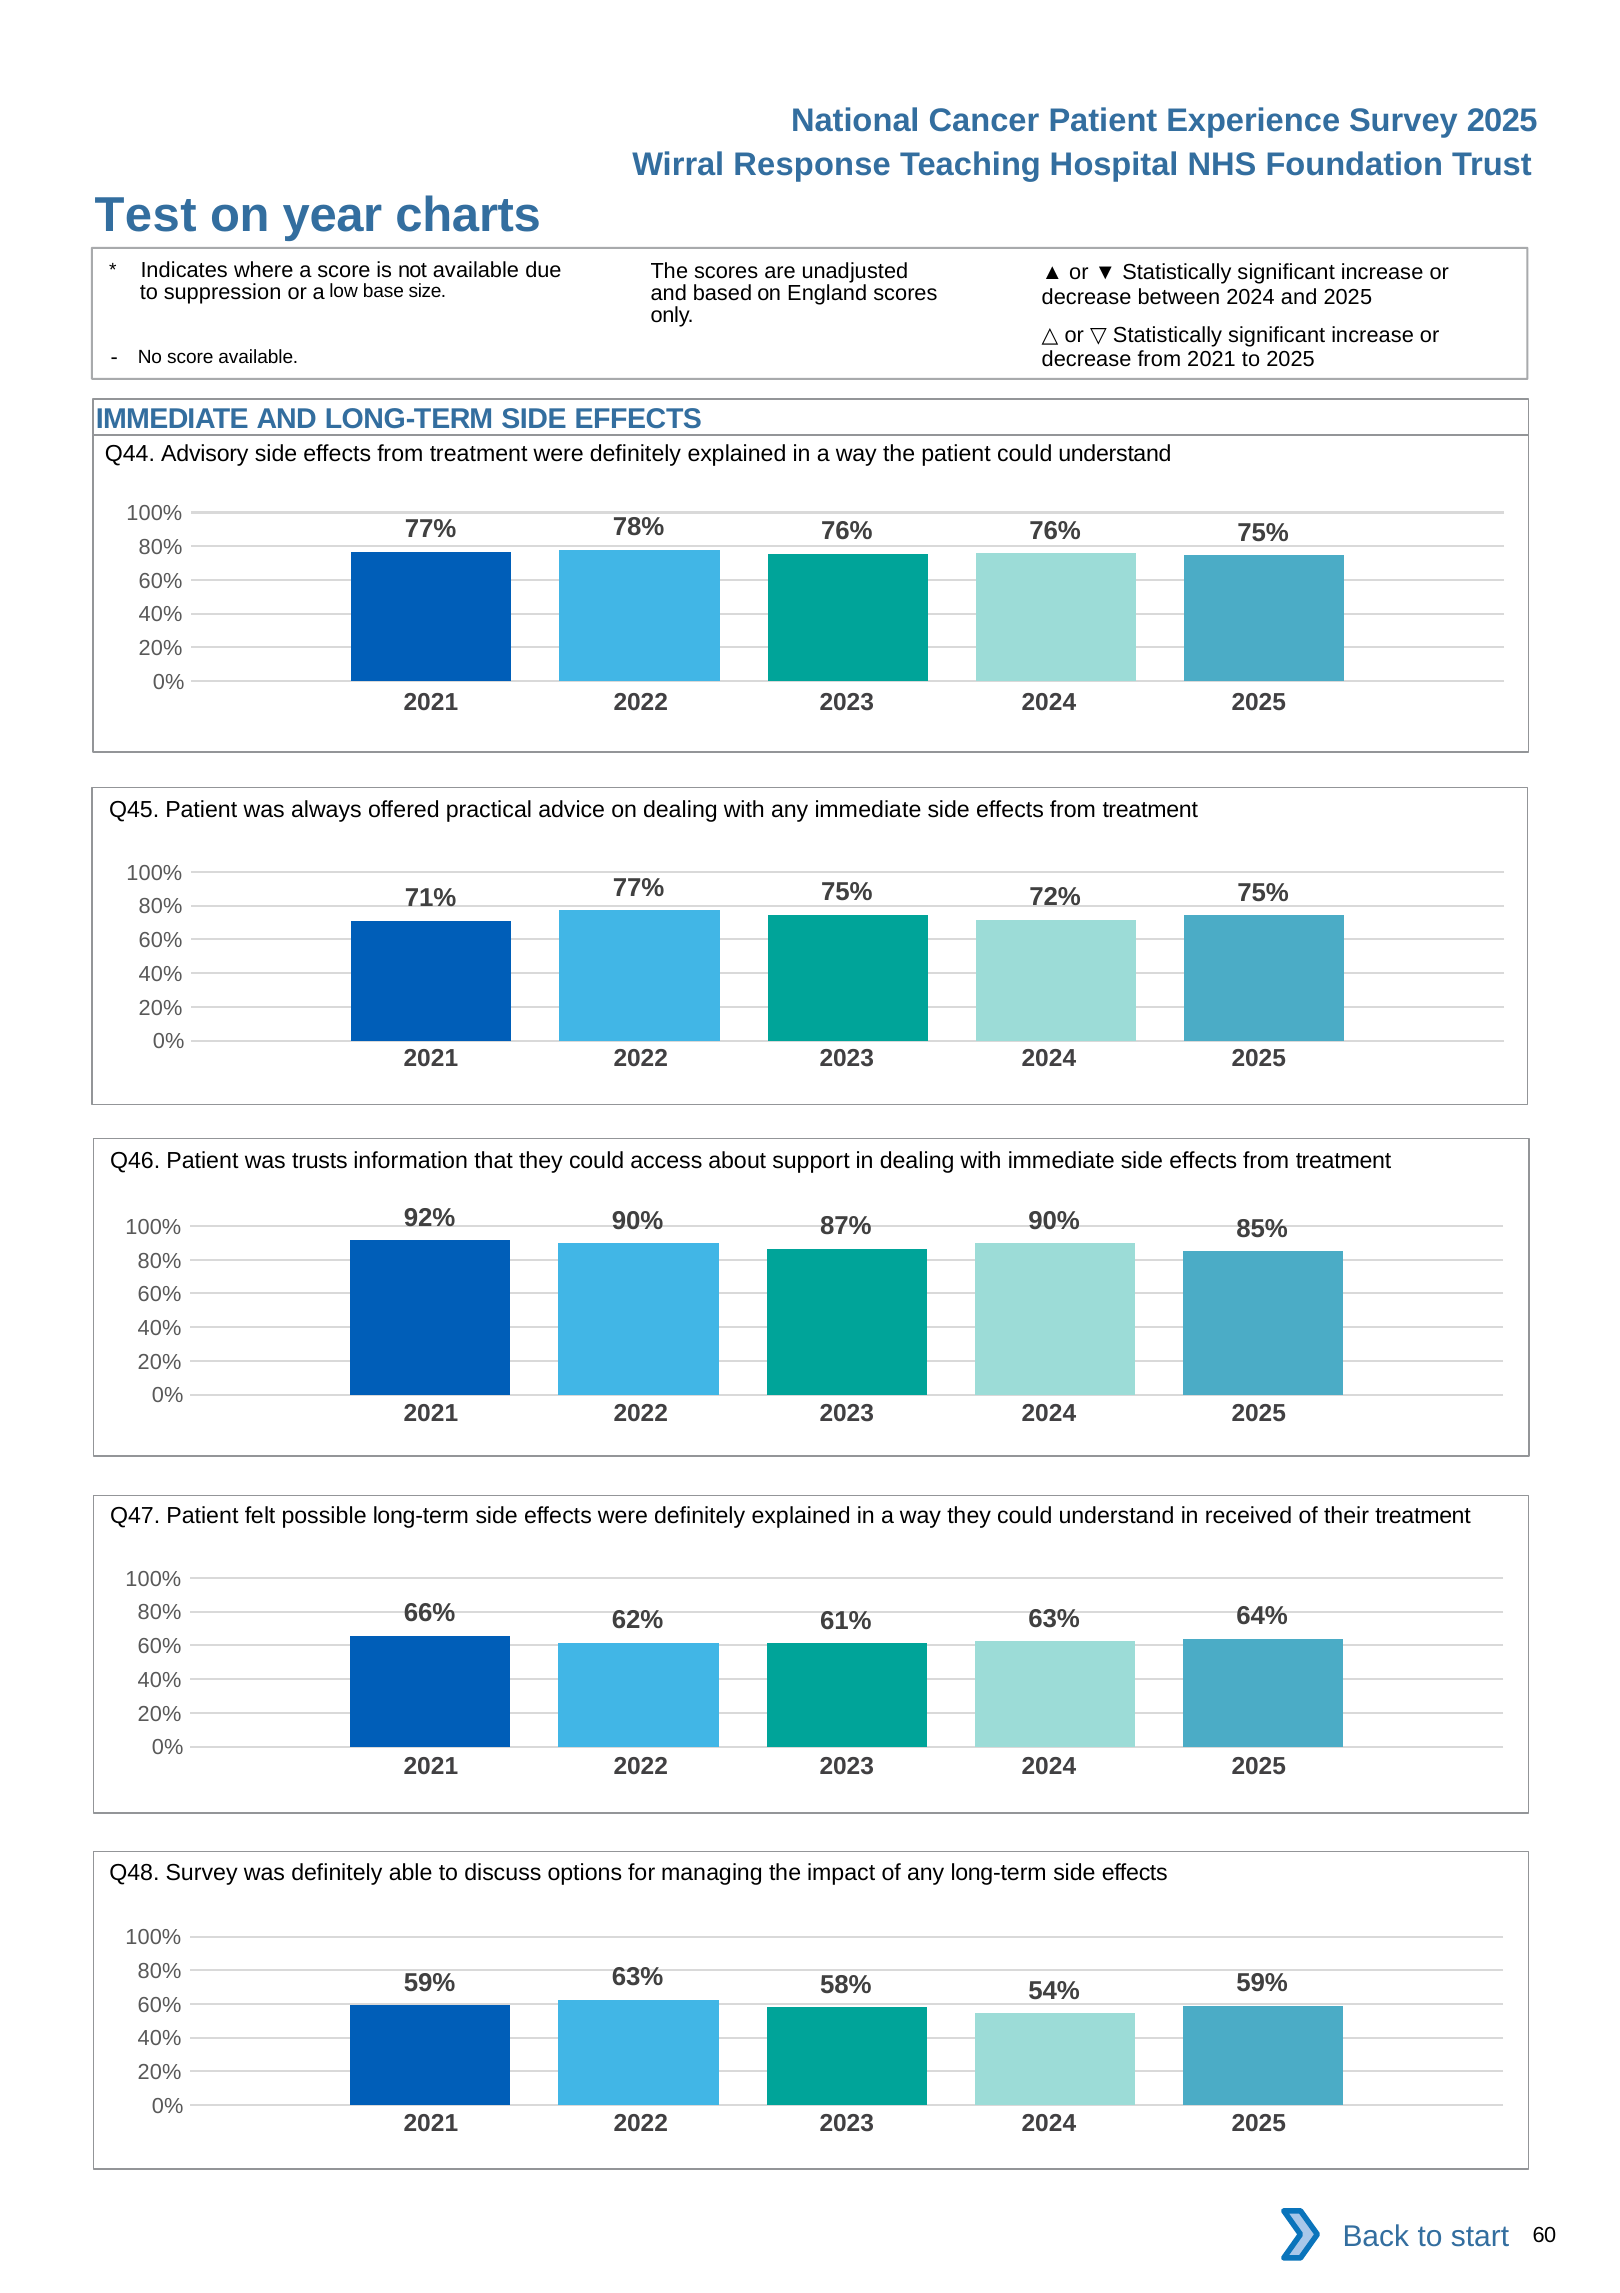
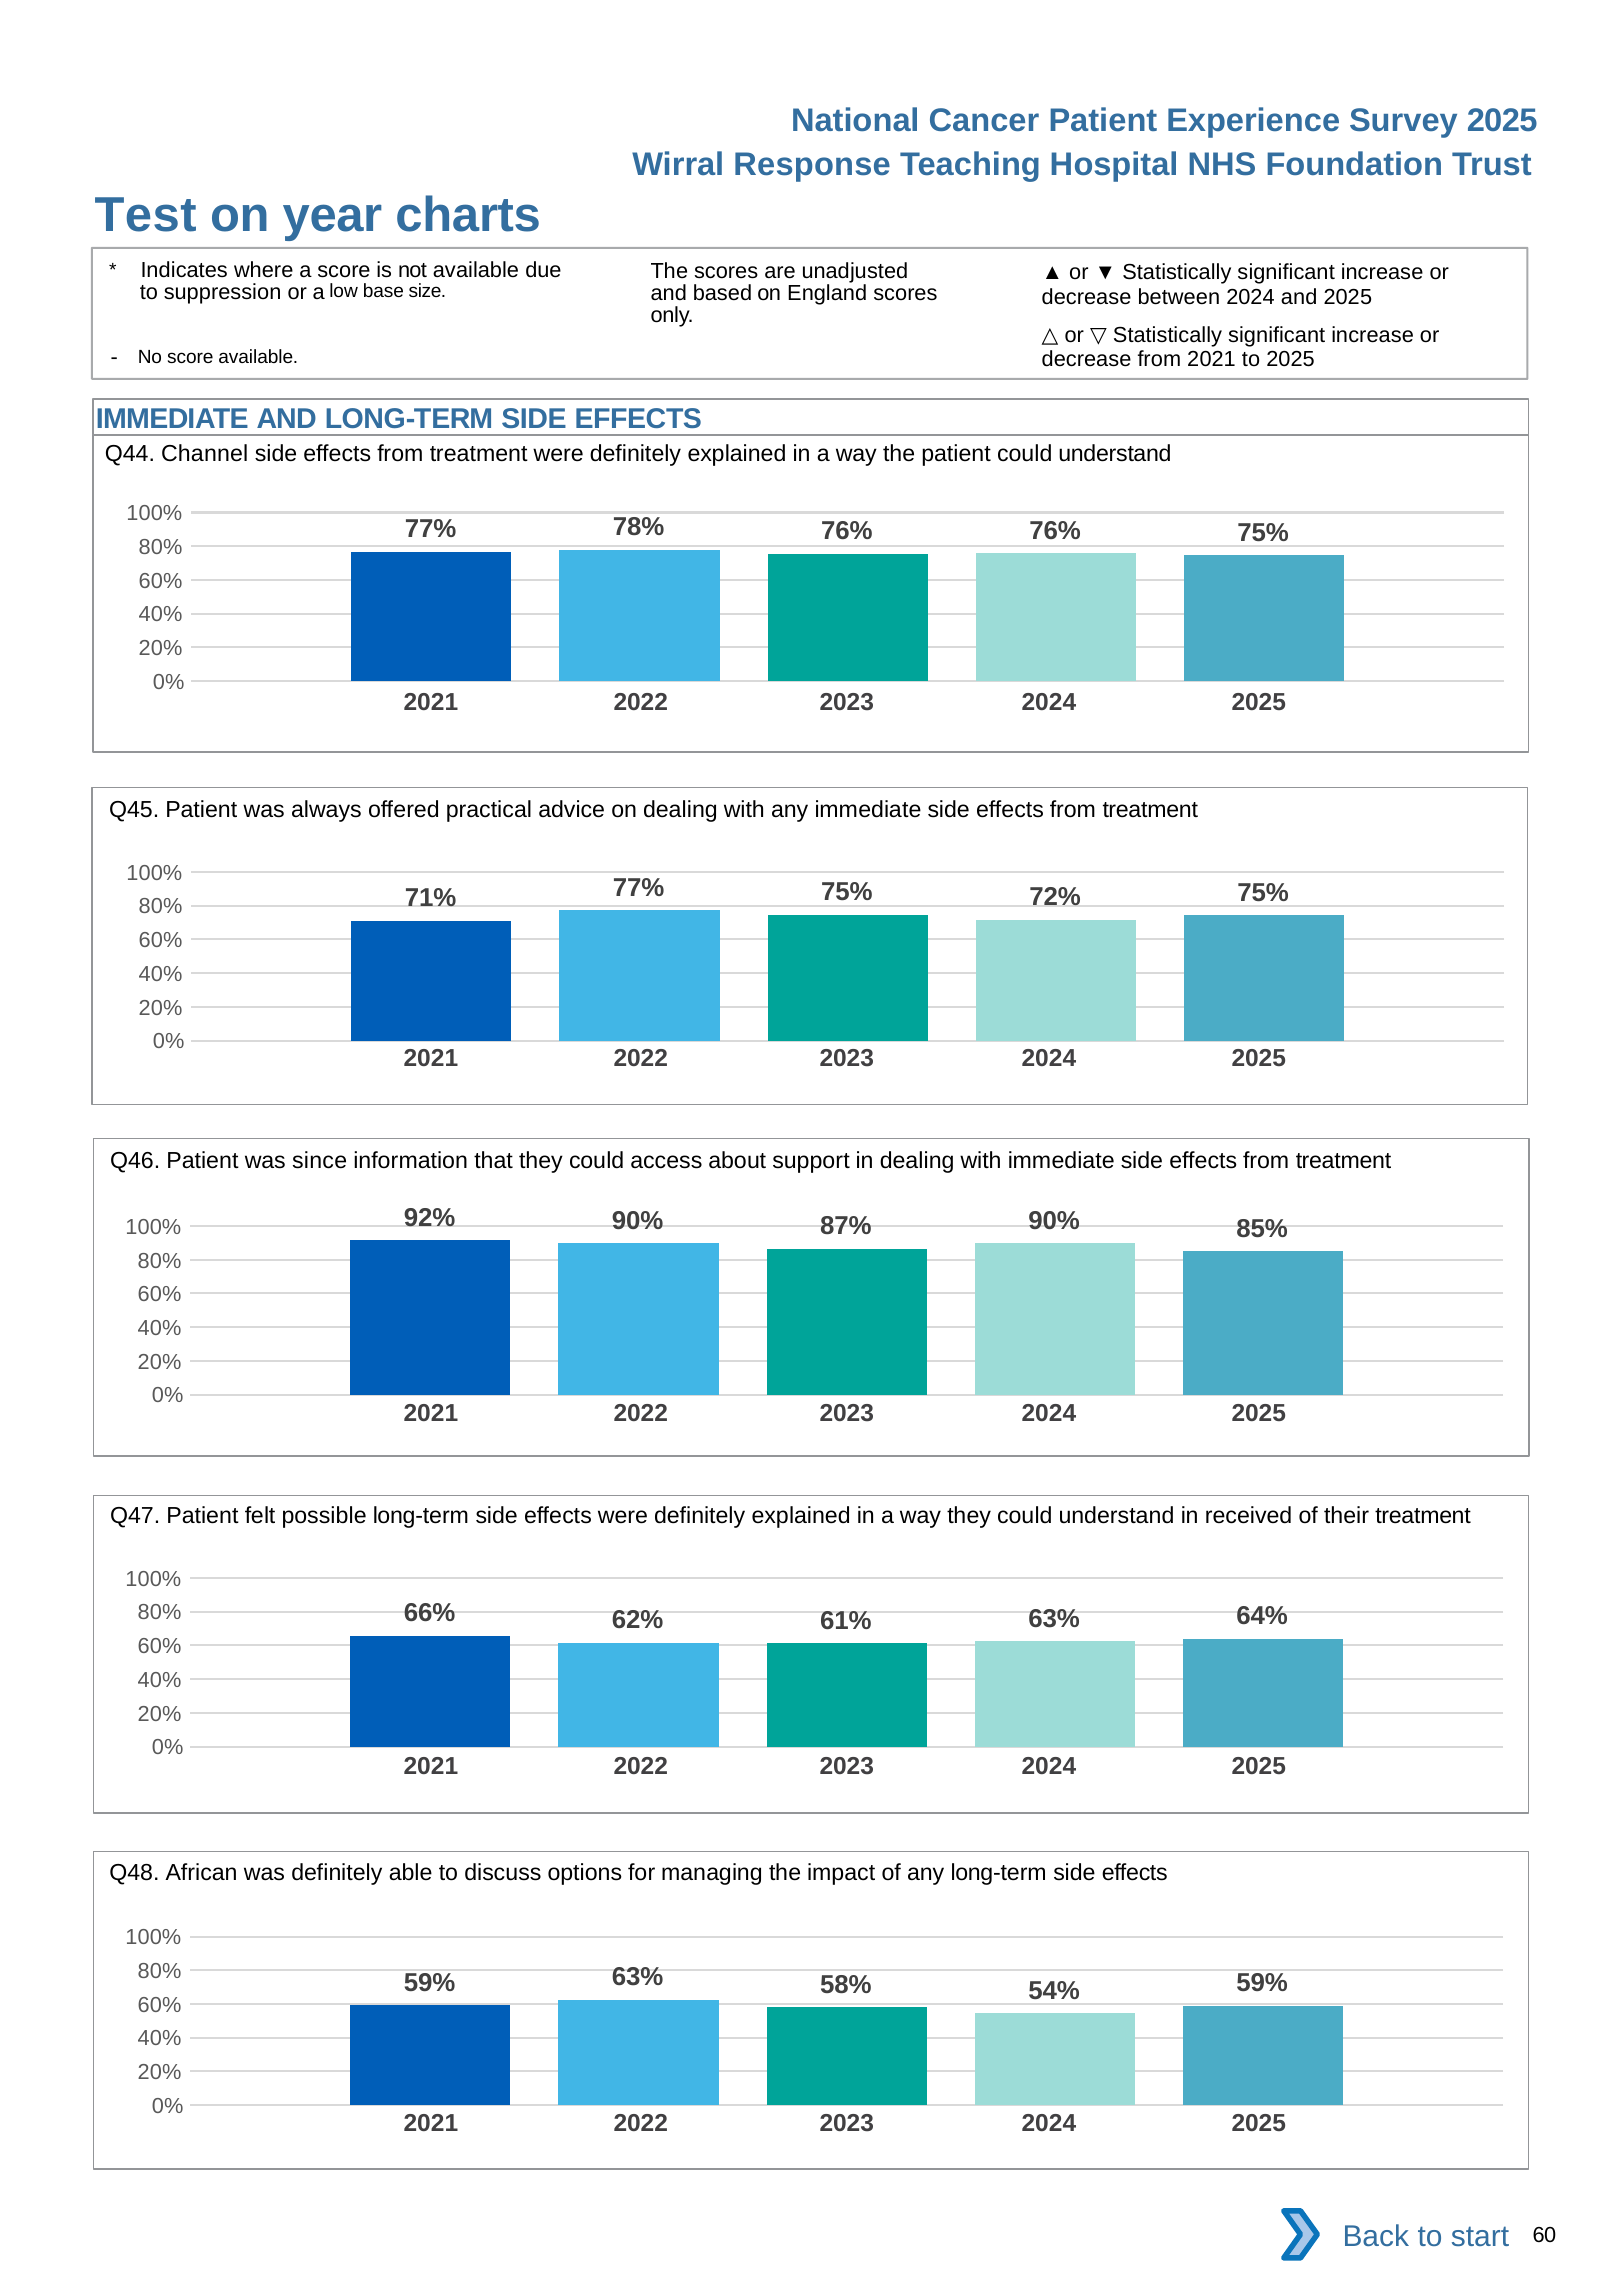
Advisory: Advisory -> Channel
trusts: trusts -> since
Q48 Survey: Survey -> African
